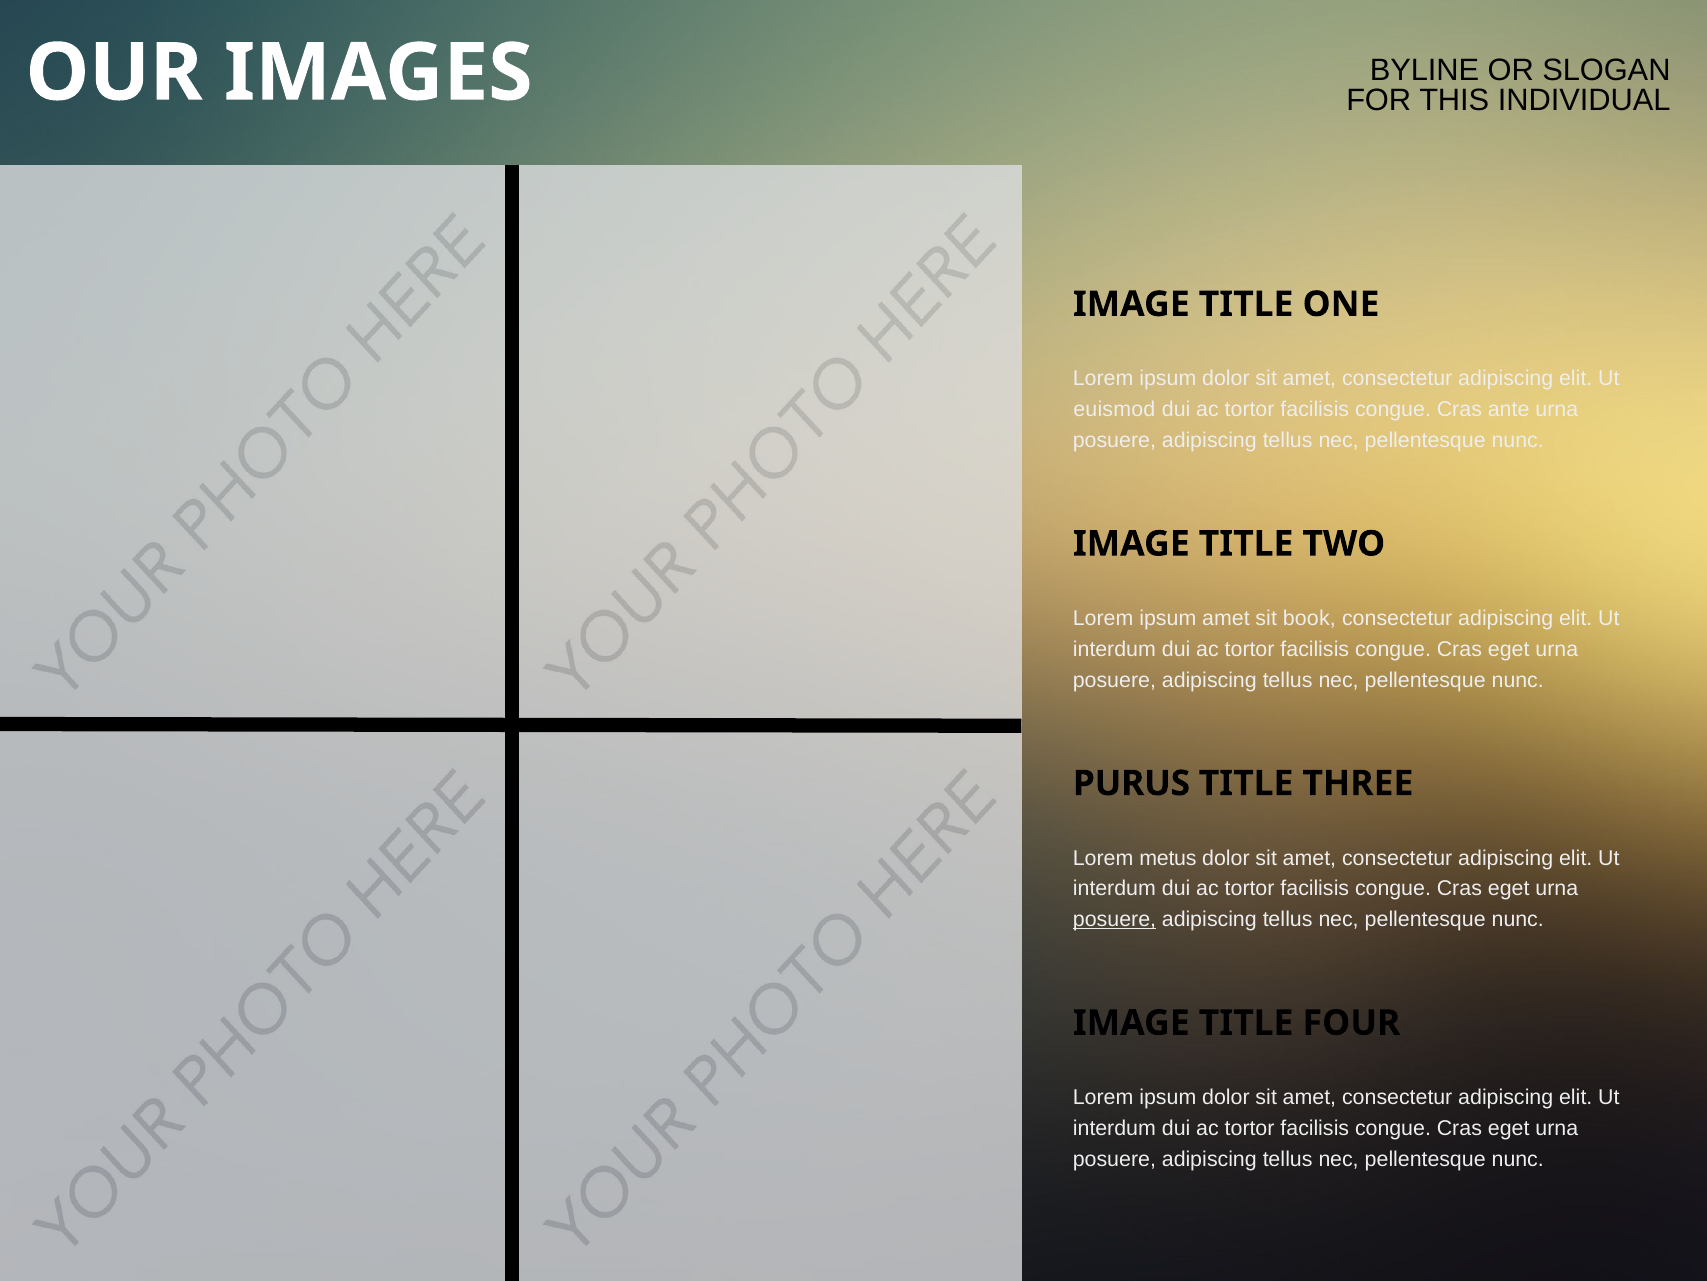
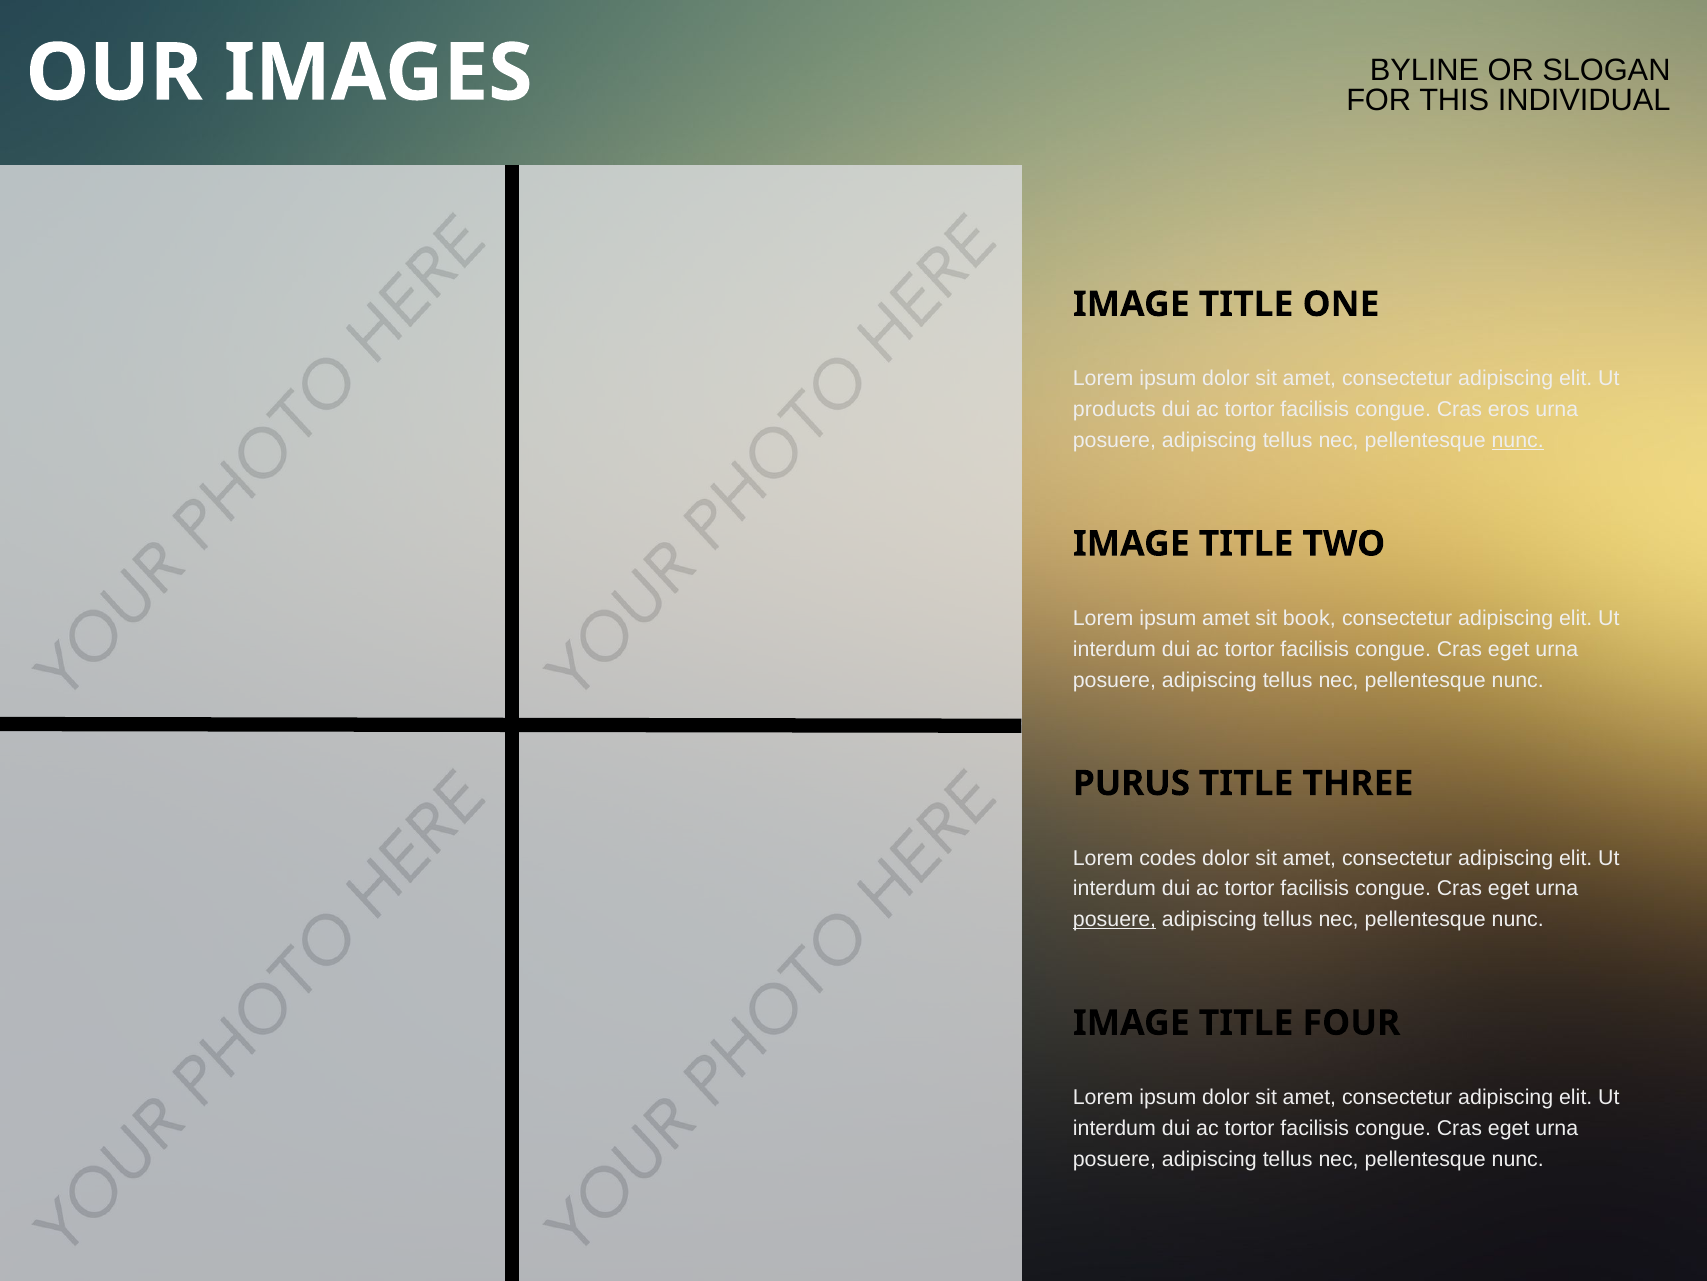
euismod: euismod -> products
ante: ante -> eros
nunc at (1518, 440) underline: none -> present
metus: metus -> codes
